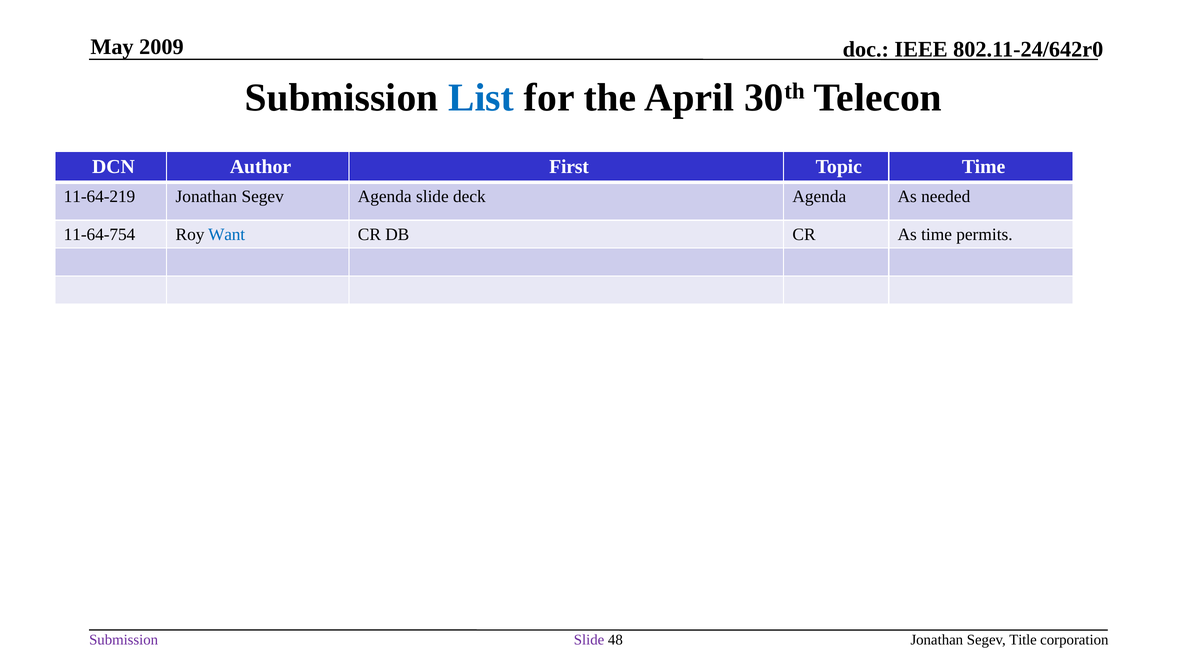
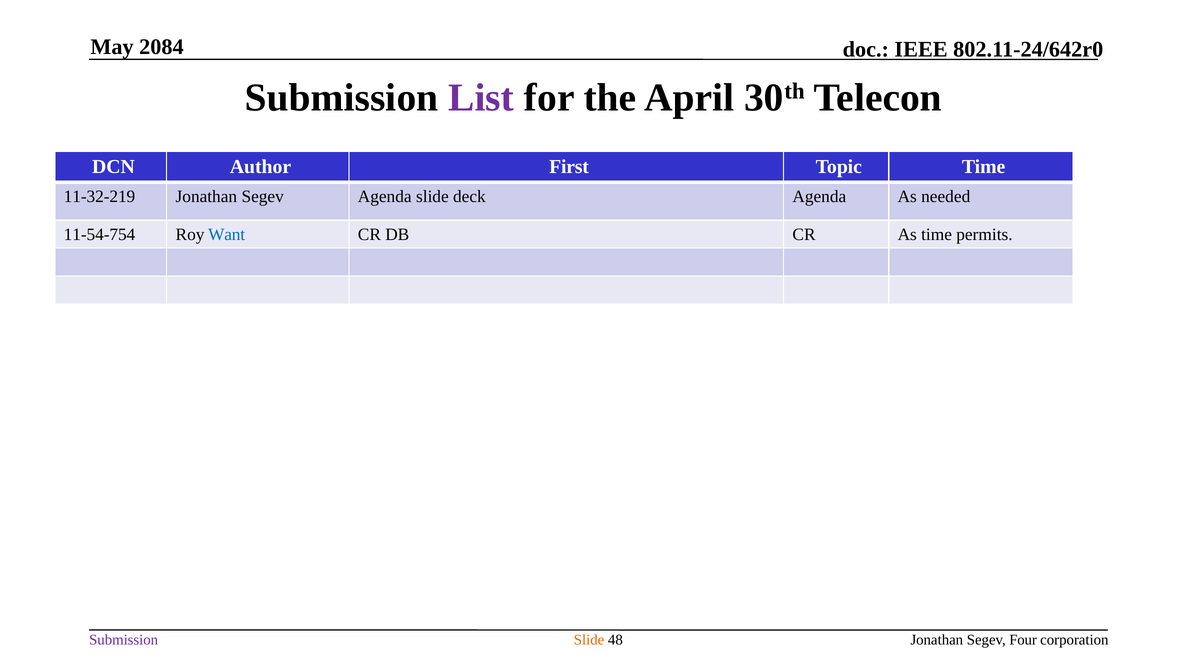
2009: 2009 -> 2084
List colour: blue -> purple
11-64-219: 11-64-219 -> 11-32-219
11-64-754: 11-64-754 -> 11-54-754
Slide at (589, 640) colour: purple -> orange
Title: Title -> Four
